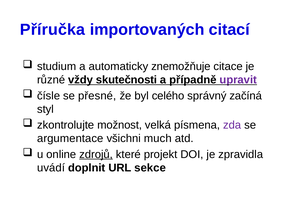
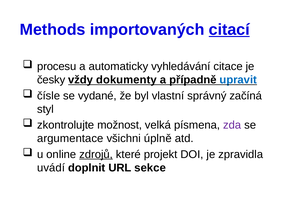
Příručka: Příručka -> Methods
citací underline: none -> present
studium: studium -> procesu
znemožňuje: znemožňuje -> vyhledávání
různé: různé -> česky
skutečnosti: skutečnosti -> dokumenty
upravit colour: purple -> blue
přesné: přesné -> vydané
celého: celého -> vlastní
much: much -> úplně
